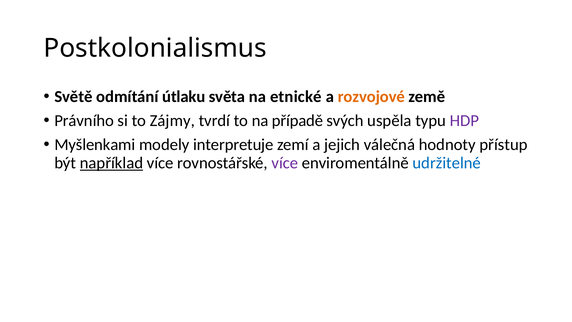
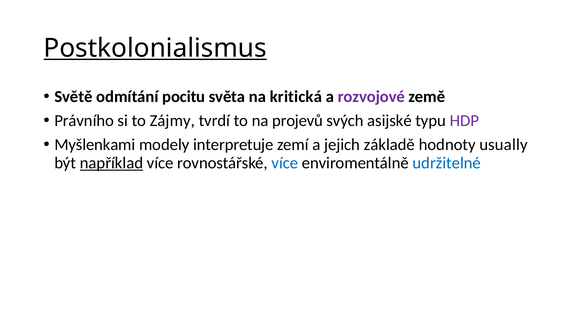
Postkolonialismus underline: none -> present
útlaku: útlaku -> pocitu
etnické: etnické -> kritická
rozvojové colour: orange -> purple
případě: případě -> projevů
uspěla: uspěla -> asijské
válečná: válečná -> základě
přístup: přístup -> usually
více at (285, 163) colour: purple -> blue
